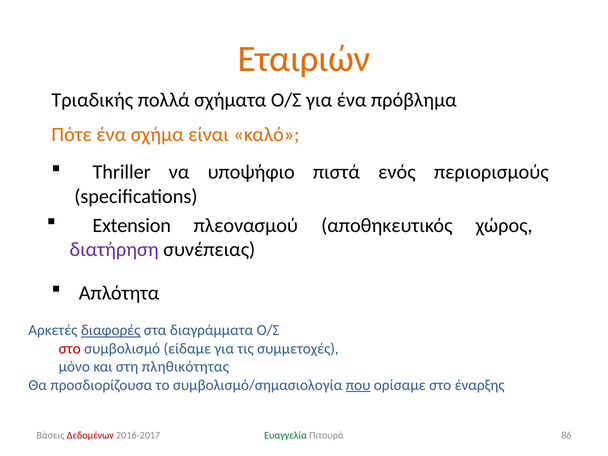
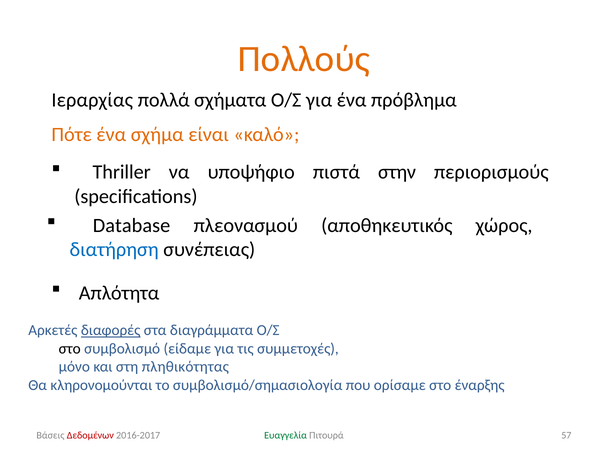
Εταιριών: Εταιριών -> Πολλούς
Τριαδικής: Τριαδικής -> Ιεραρχίας
ενός: ενός -> στην
Extension: Extension -> Database
διατήρηση colour: purple -> blue
στο at (70, 349) colour: red -> black
προσδιορίζουσα: προσδιορίζουσα -> κληρονομούνται
που underline: present -> none
86: 86 -> 57
